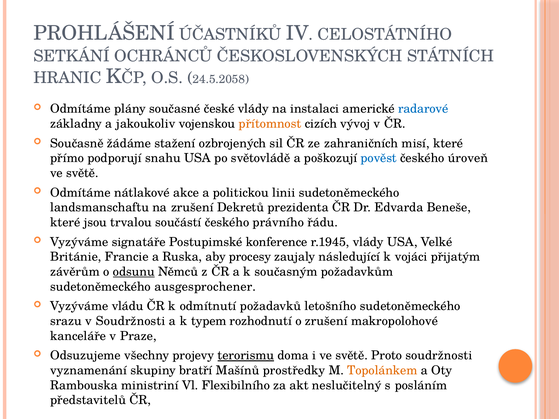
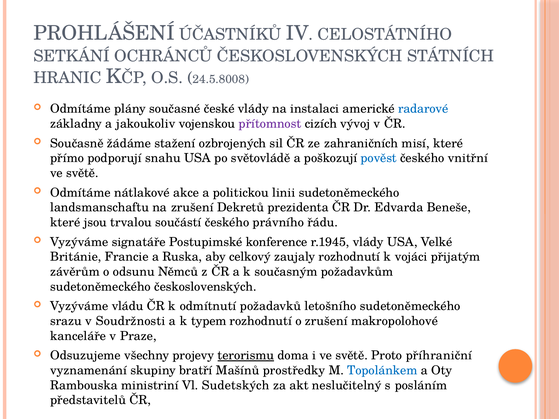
24.5.2058: 24.5.2058 -> 24.5.8008
přítomnost colour: orange -> purple
úroveň: úroveň -> vnitřní
procesy: procesy -> celkový
zaujaly následující: následující -> rozhodnutí
odsunu underline: present -> none
sudetoněmeckého ausgesprochener: ausgesprochener -> československých
Proto soudržnosti: soudržnosti -> příhraniční
Topolánkem colour: orange -> blue
Flexibilního: Flexibilního -> Sudetských
